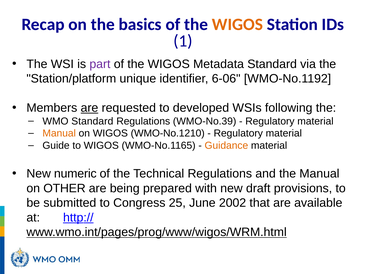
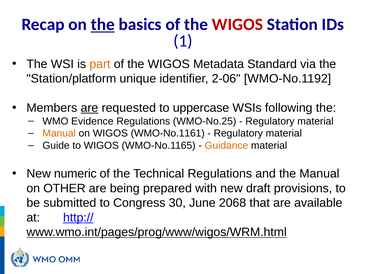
the at (103, 25) underline: none -> present
WIGOS at (238, 25) colour: orange -> red
part colour: purple -> orange
6-06: 6-06 -> 2-06
developed: developed -> uppercase
WMO Standard: Standard -> Evidence
WMO-No.39: WMO-No.39 -> WMO-No.25
WMO-No.1210: WMO-No.1210 -> WMO-No.1161
25: 25 -> 30
2002: 2002 -> 2068
